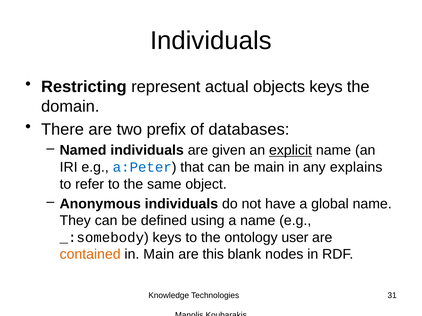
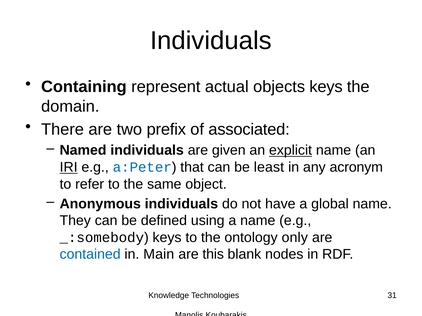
Restricting: Restricting -> Containing
databases: databases -> associated
IRI underline: none -> present
be main: main -> least
explains: explains -> acronym
user: user -> only
contained colour: orange -> blue
